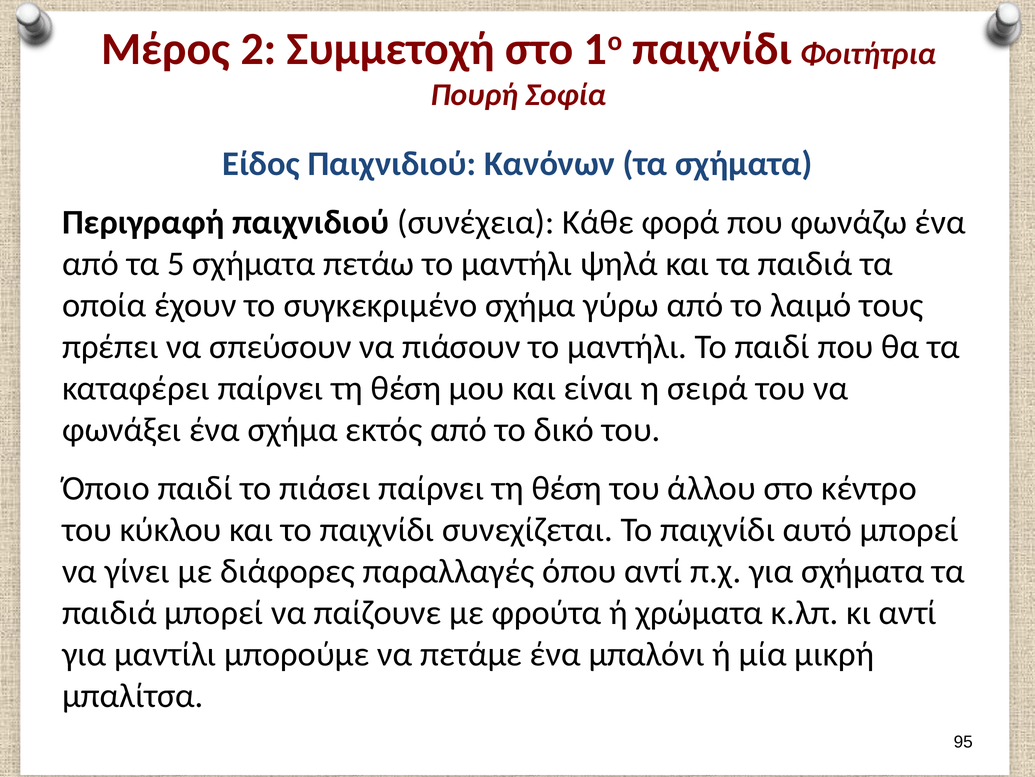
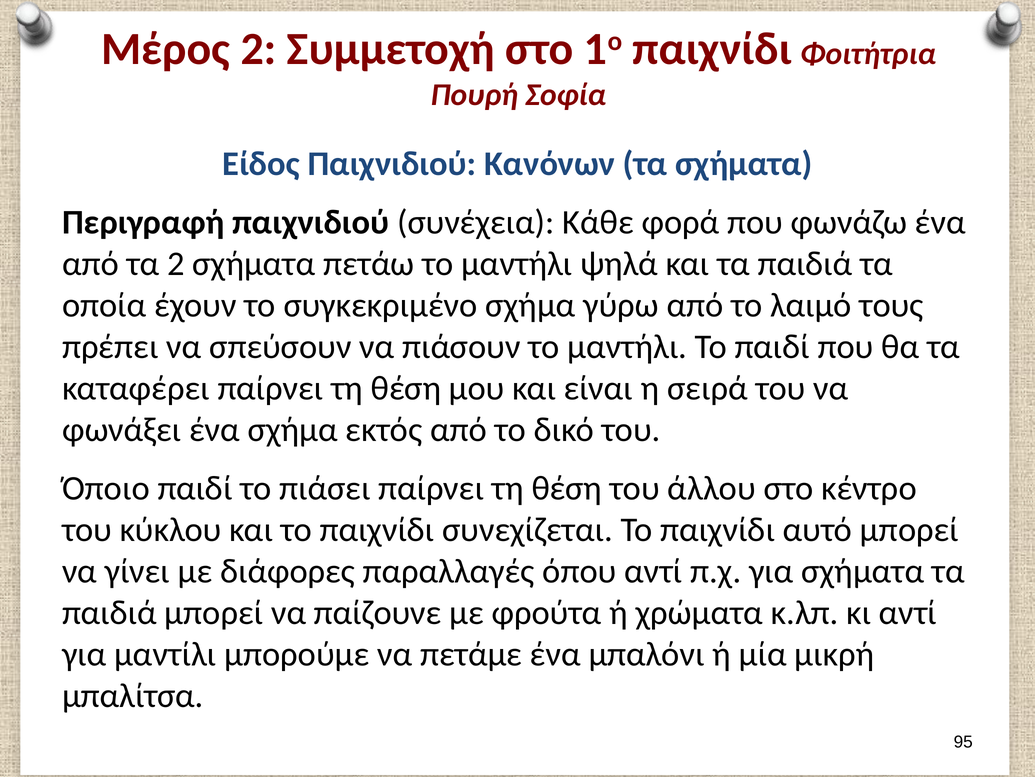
τα 5: 5 -> 2
